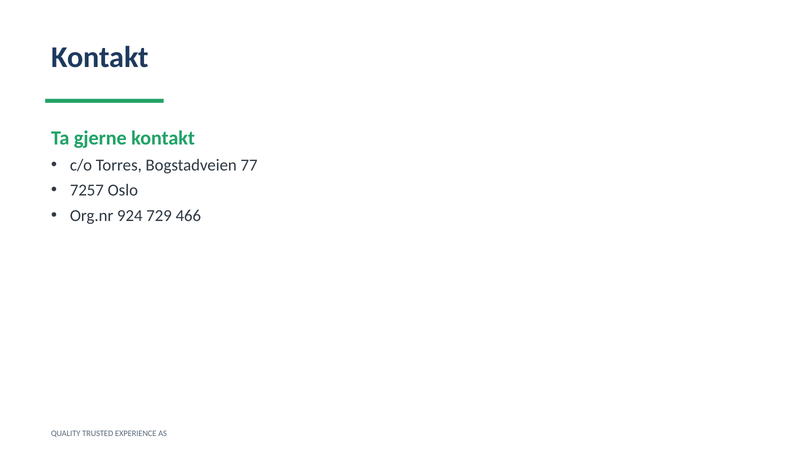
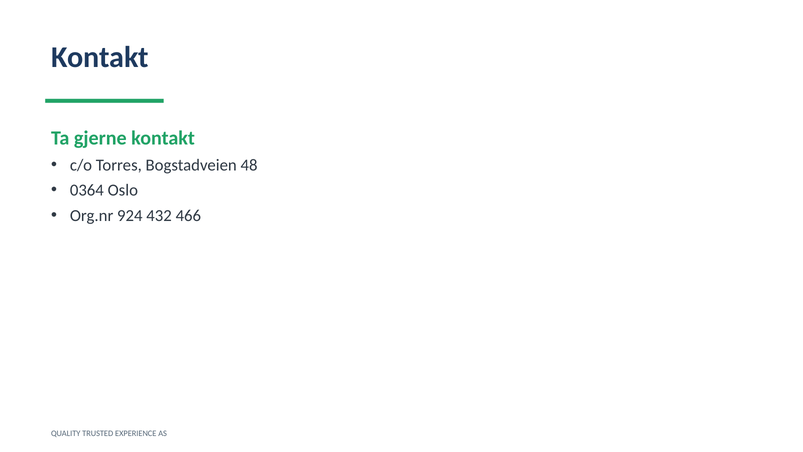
77: 77 -> 48
7257: 7257 -> 0364
729: 729 -> 432
